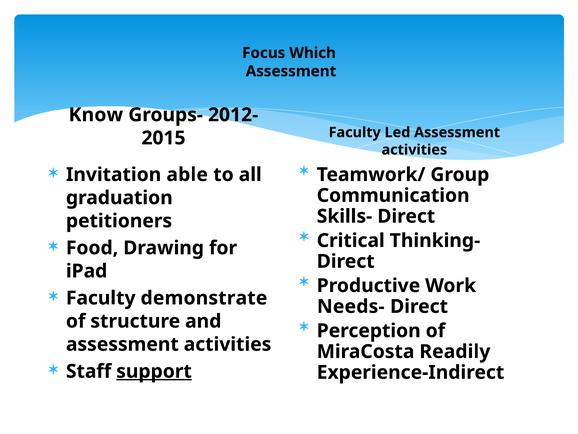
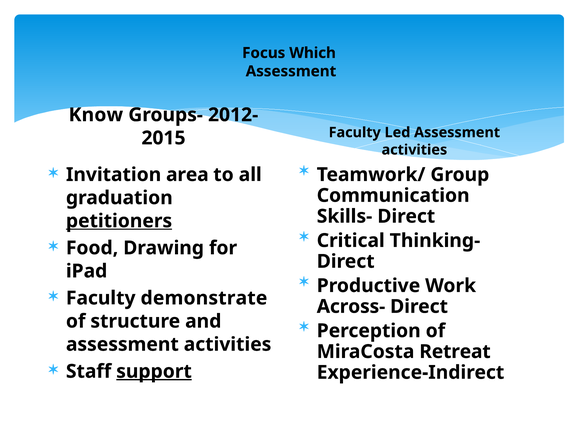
able: able -> area
petitioners underline: none -> present
Needs-: Needs- -> Across-
Readily: Readily -> Retreat
